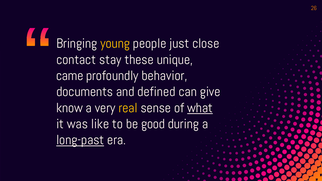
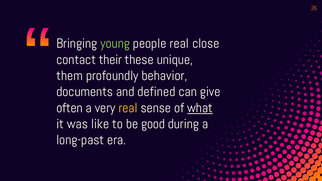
young colour: yellow -> light green
people just: just -> real
stay: stay -> their
came: came -> them
know: know -> often
long-past underline: present -> none
